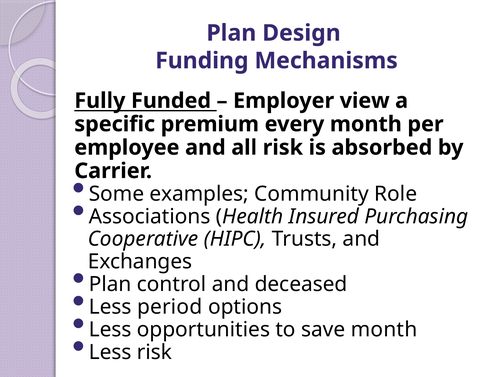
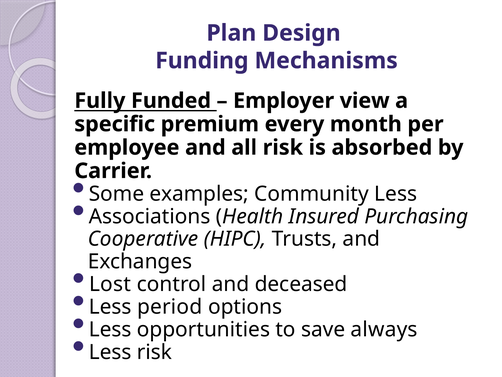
Community Role: Role -> Less
Plan at (110, 284): Plan -> Lost
save month: month -> always
